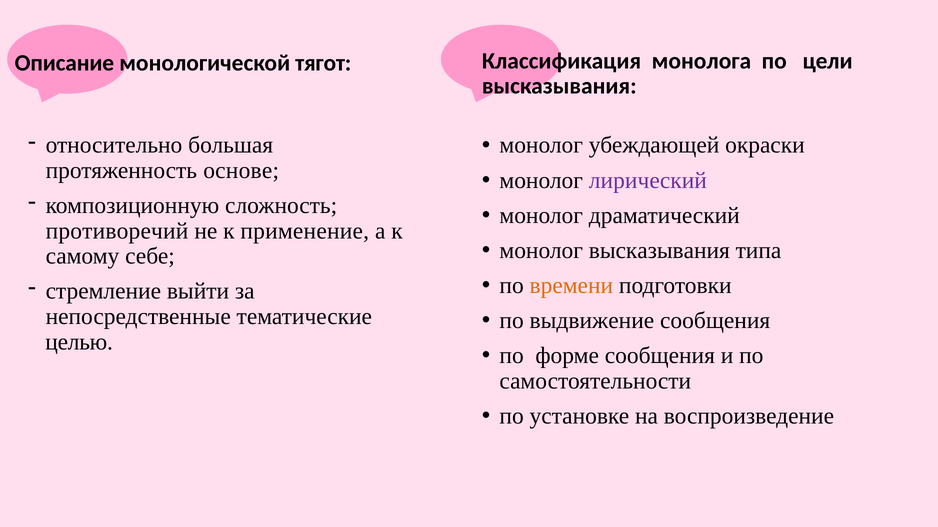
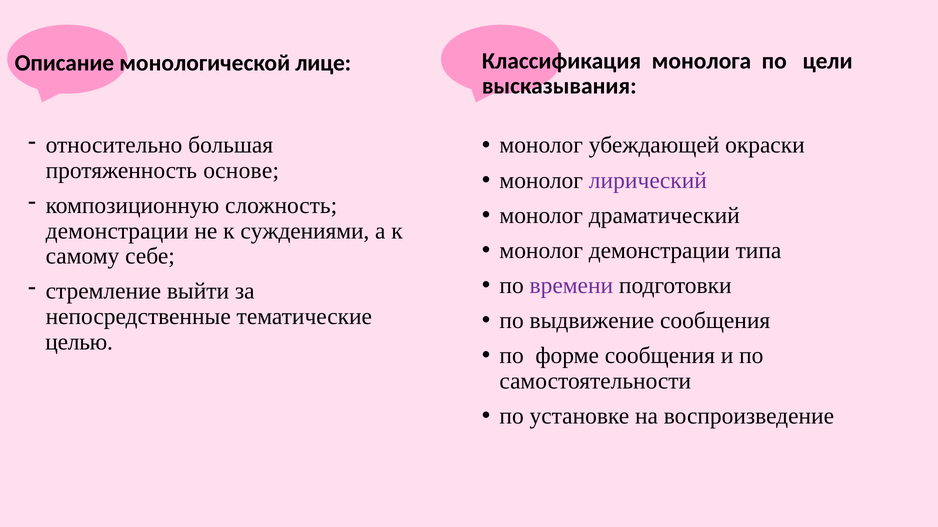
тягот: тягот -> лице
противоречий at (117, 231): противоречий -> демонстрации
применение: применение -> суждениями
монолог высказывания: высказывания -> демонстрации
времени colour: orange -> purple
